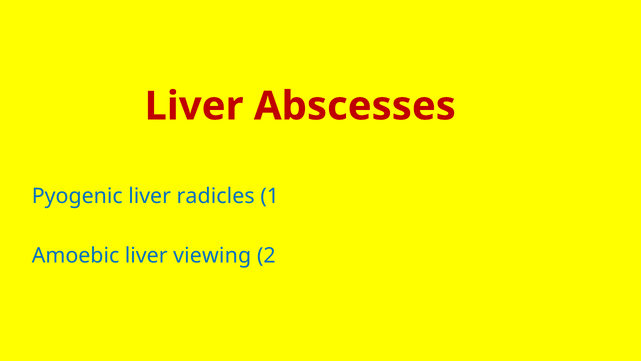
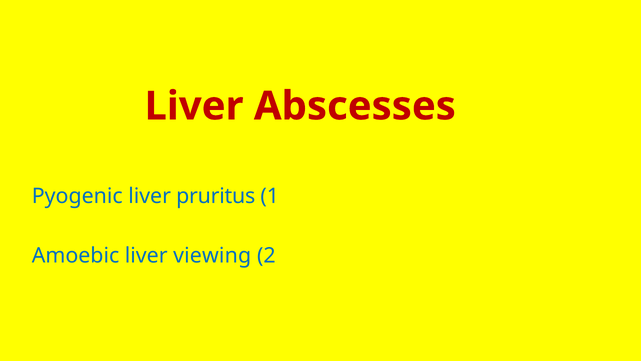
radicles: radicles -> pruritus
